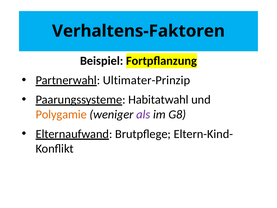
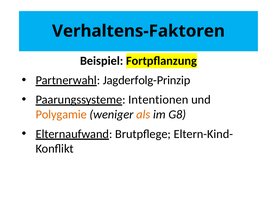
Ultimater-Prinzip: Ultimater-Prinzip -> Jagderfolg-Prinzip
Habitatwahl: Habitatwahl -> Intentionen
als colour: purple -> orange
